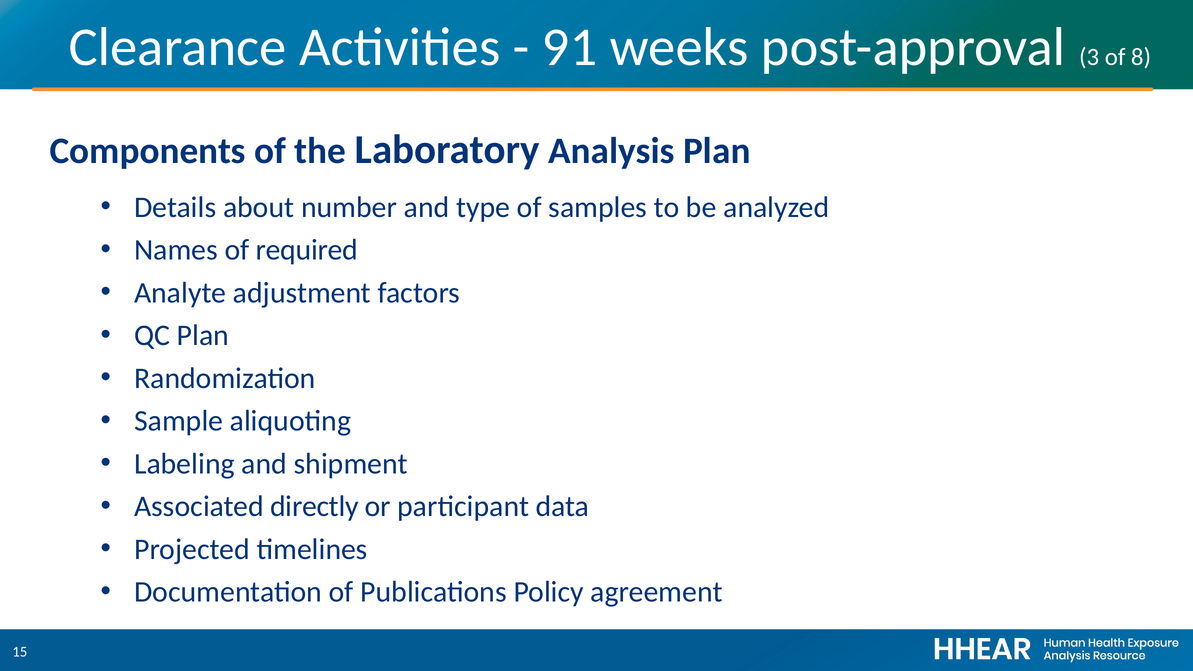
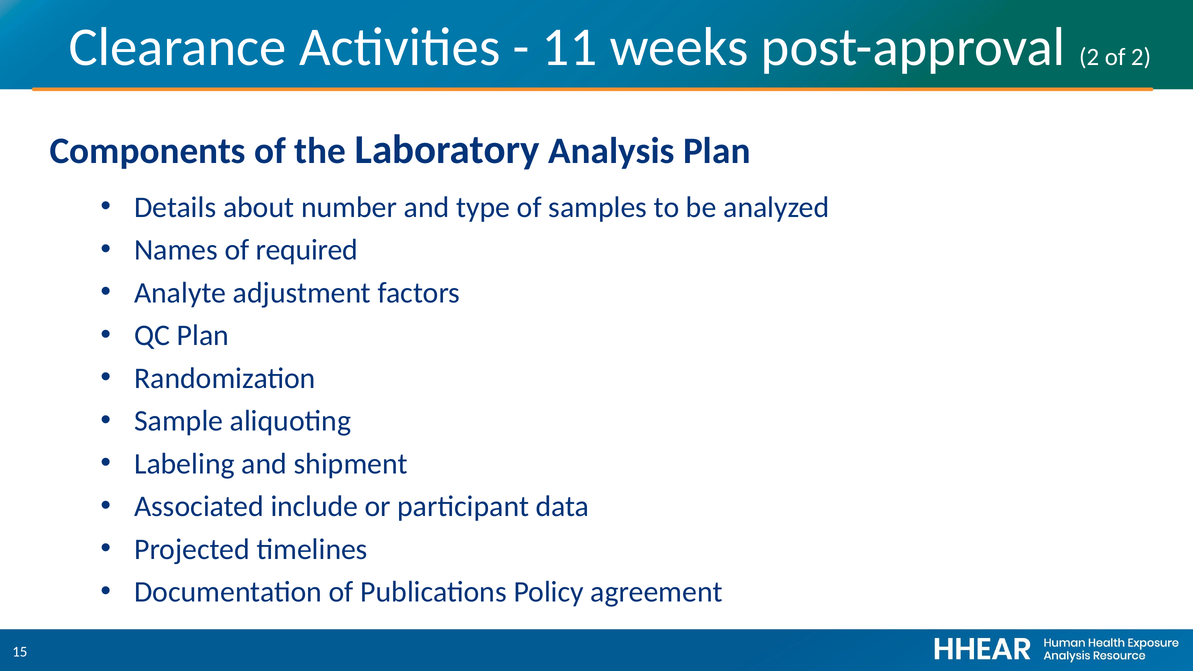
91: 91 -> 11
post-approval 3: 3 -> 2
of 8: 8 -> 2
directly: directly -> include
